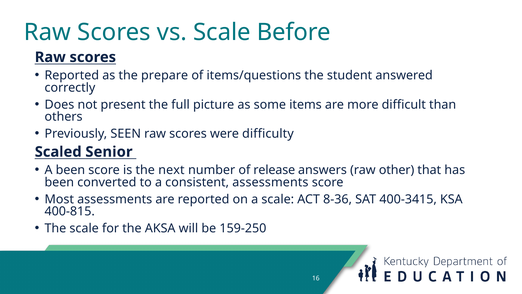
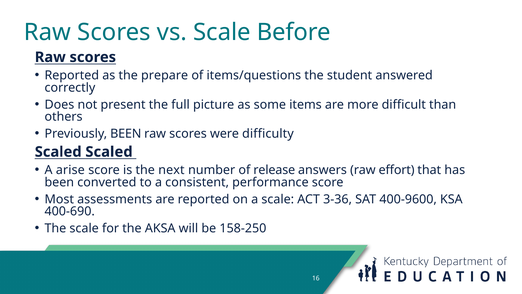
Previously SEEN: SEEN -> BEEN
Scaled Senior: Senior -> Scaled
A been: been -> arise
other: other -> effort
consistent assessments: assessments -> performance
8-36: 8-36 -> 3-36
400-3415: 400-3415 -> 400-9600
400-815: 400-815 -> 400-690
159-250: 159-250 -> 158-250
